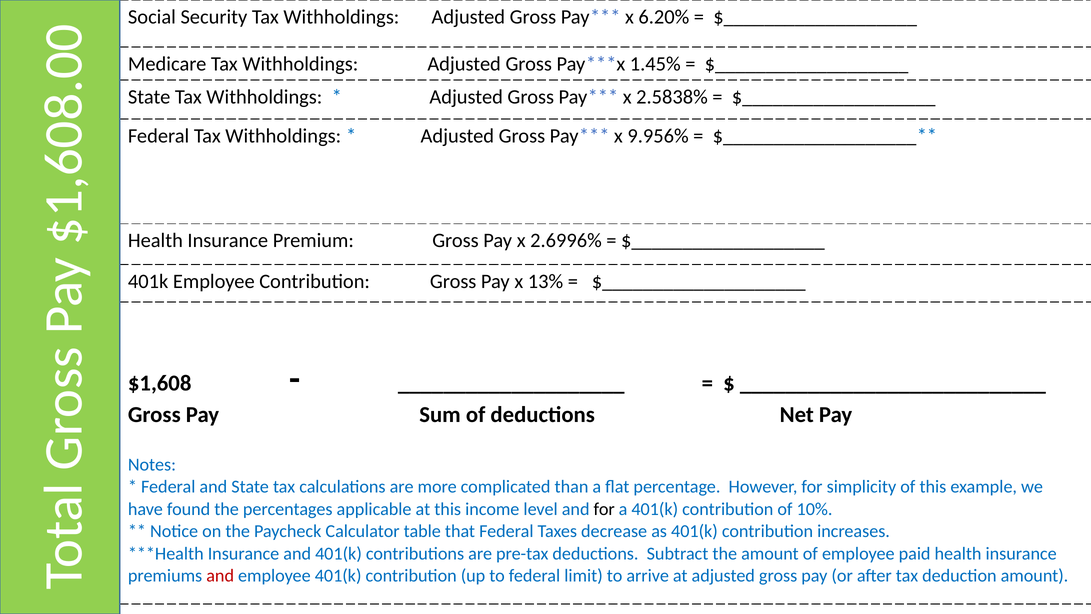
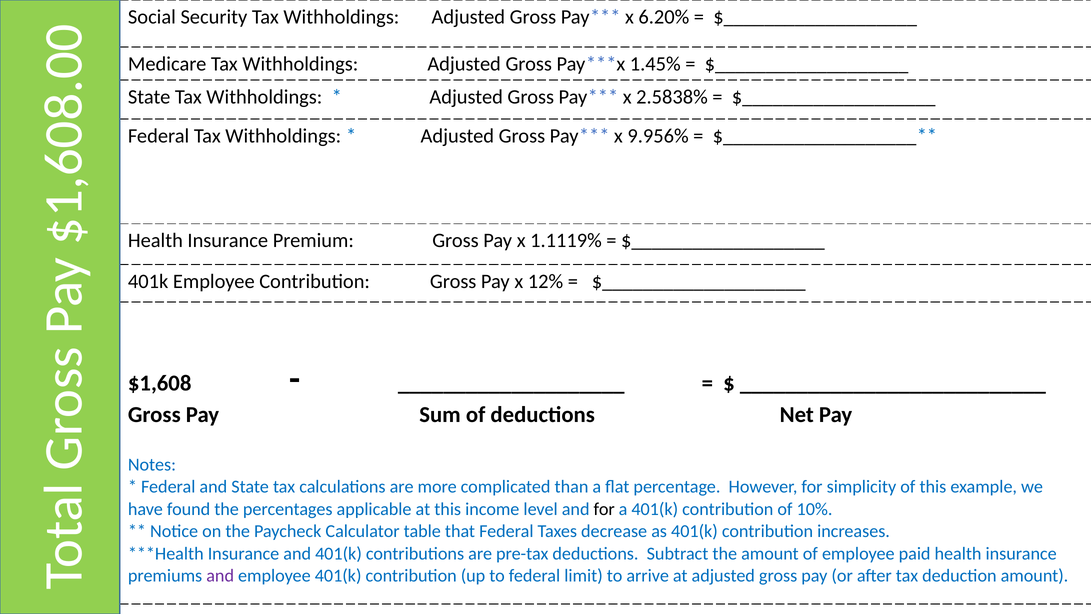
2.6996%: 2.6996% -> 1.1119%
13%: 13% -> 12%
and at (220, 575) colour: red -> purple
